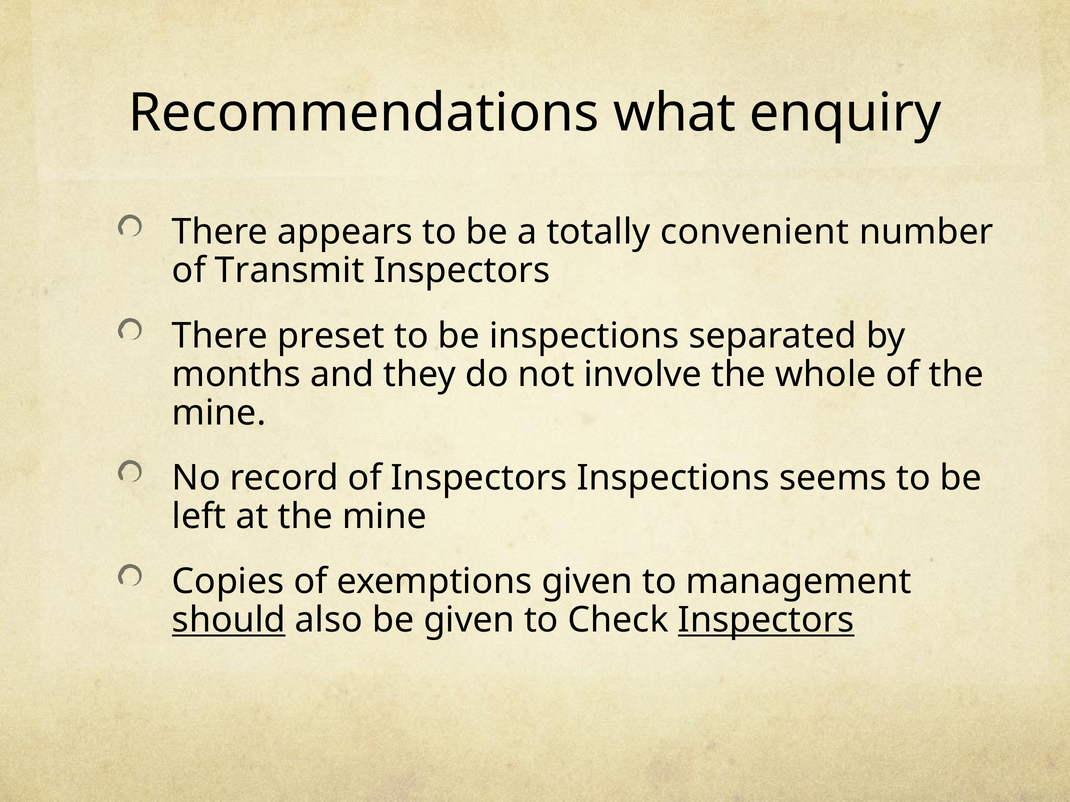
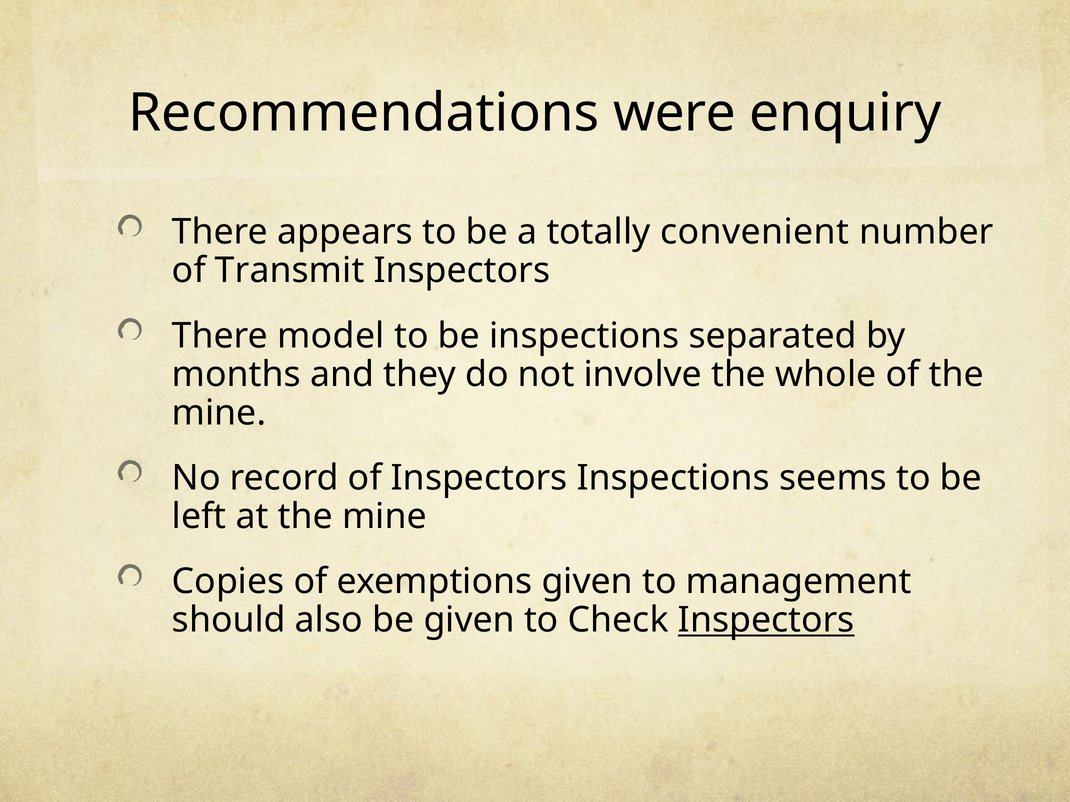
what: what -> were
preset: preset -> model
should underline: present -> none
